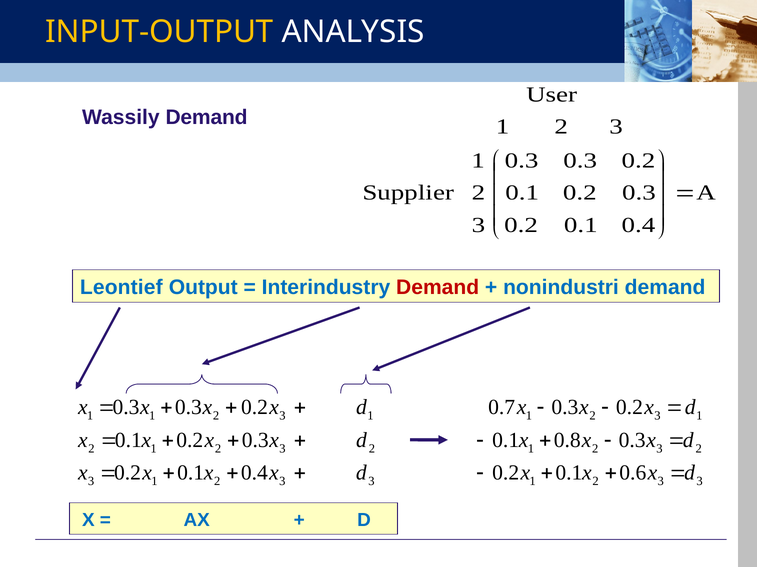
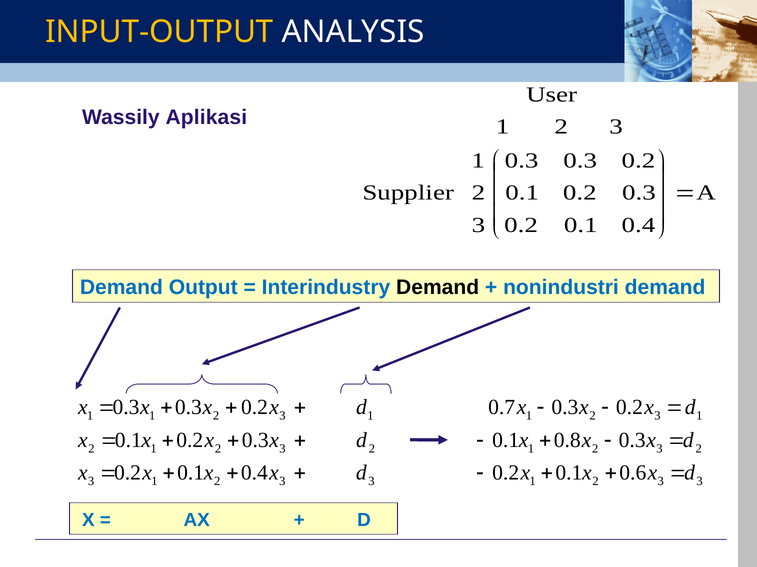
Wassily Demand: Demand -> Aplikasi
Leontief at (121, 288): Leontief -> Demand
Demand at (438, 288) colour: red -> black
